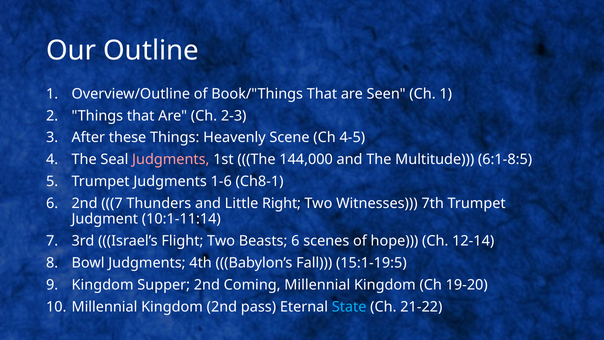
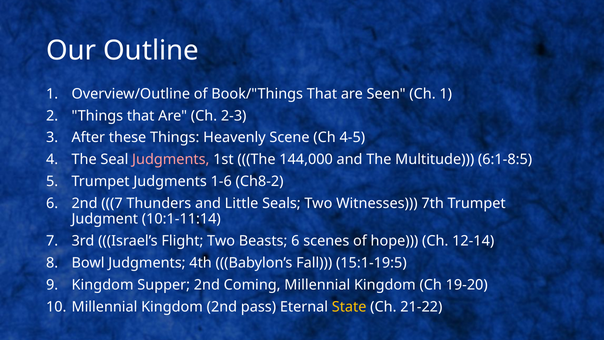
Ch8-1: Ch8-1 -> Ch8-2
Right: Right -> Seals
State colour: light blue -> yellow
